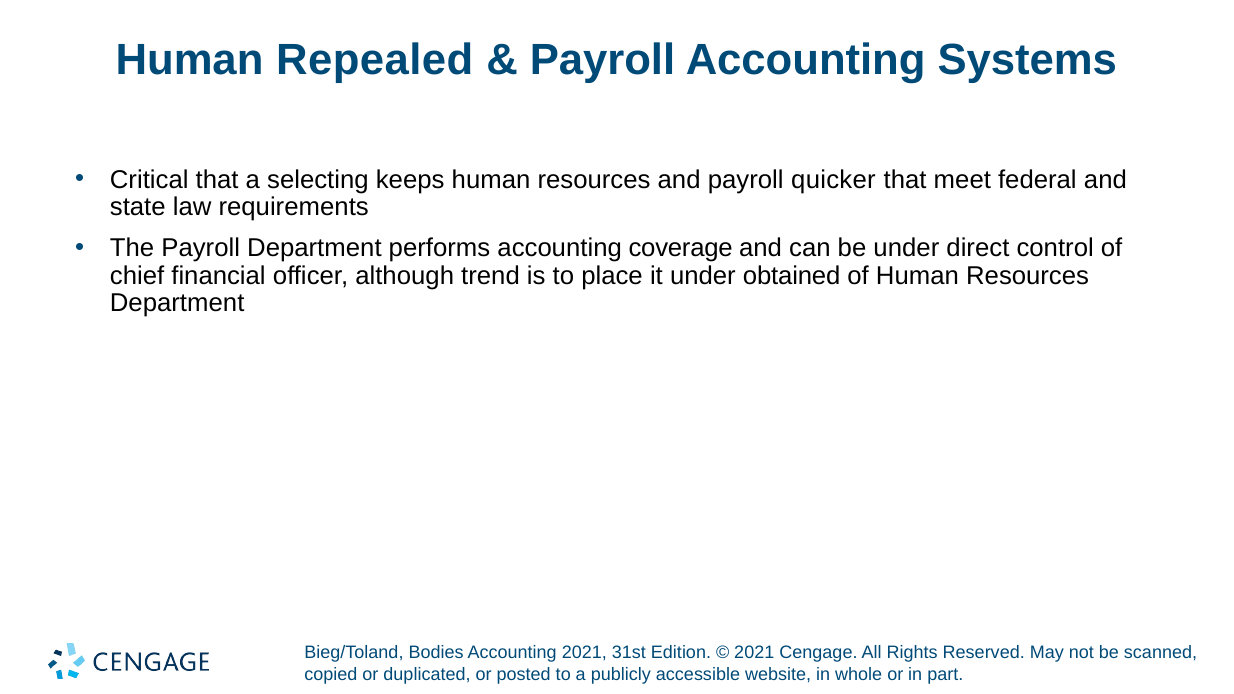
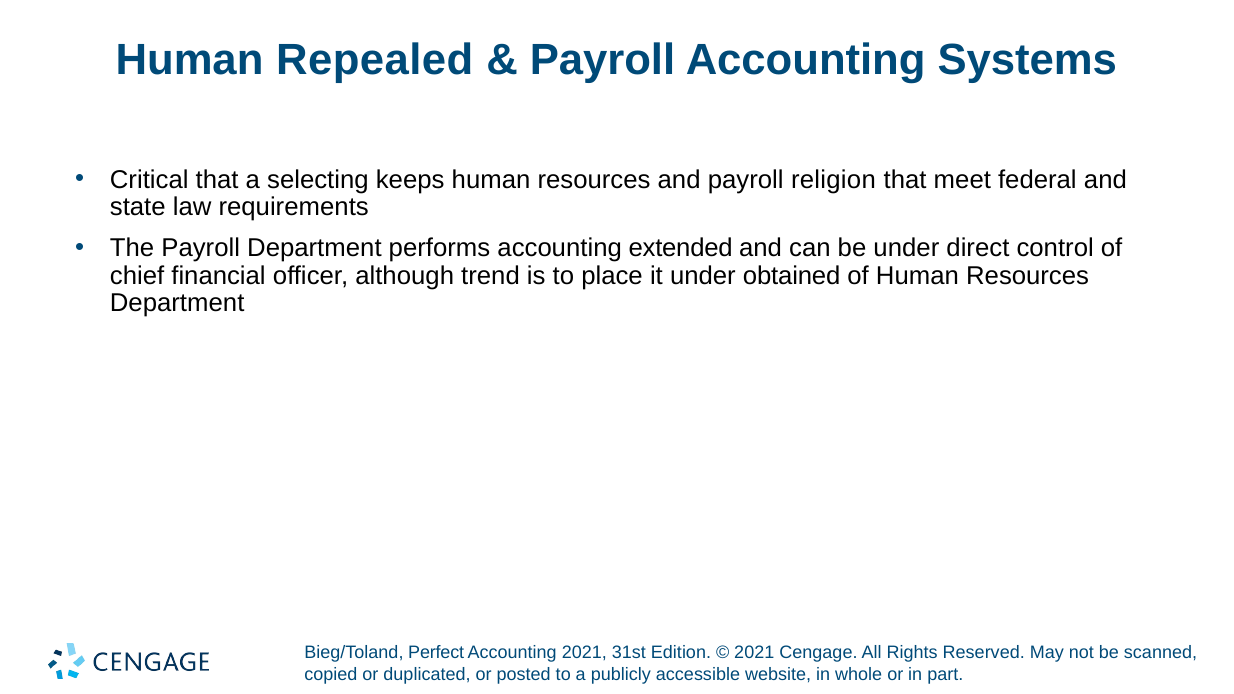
quicker: quicker -> religion
coverage: coverage -> extended
Bodies: Bodies -> Perfect
